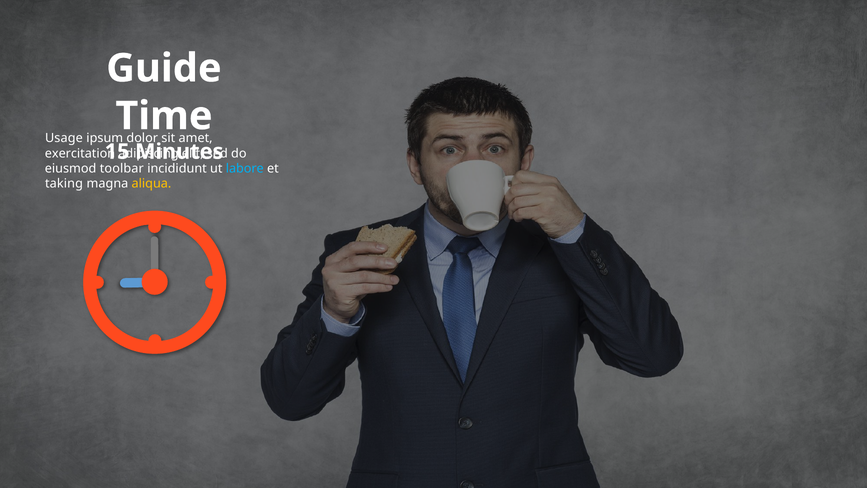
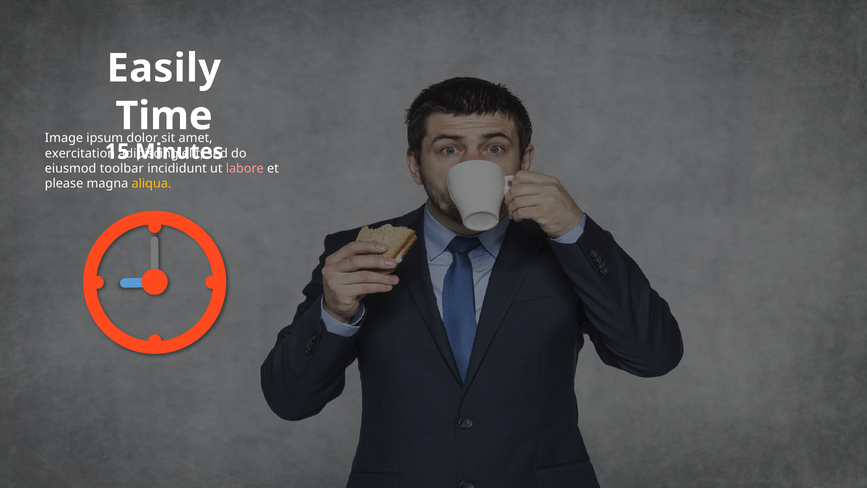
Guide: Guide -> Easily
Usage: Usage -> Image
labore colour: light blue -> pink
taking: taking -> please
